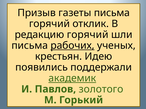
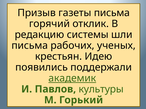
редакцию горячий: горячий -> системы
рабочих underline: present -> none
золотого: золотого -> культуры
